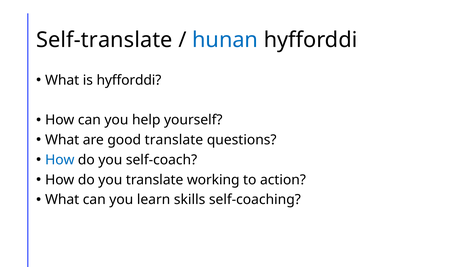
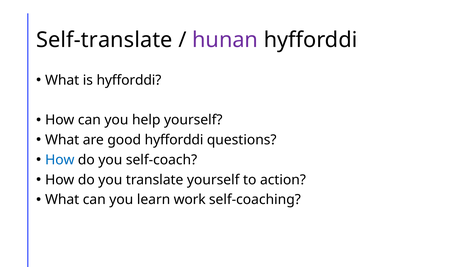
hunan colour: blue -> purple
good translate: translate -> hyfforddi
translate working: working -> yourself
skills: skills -> work
